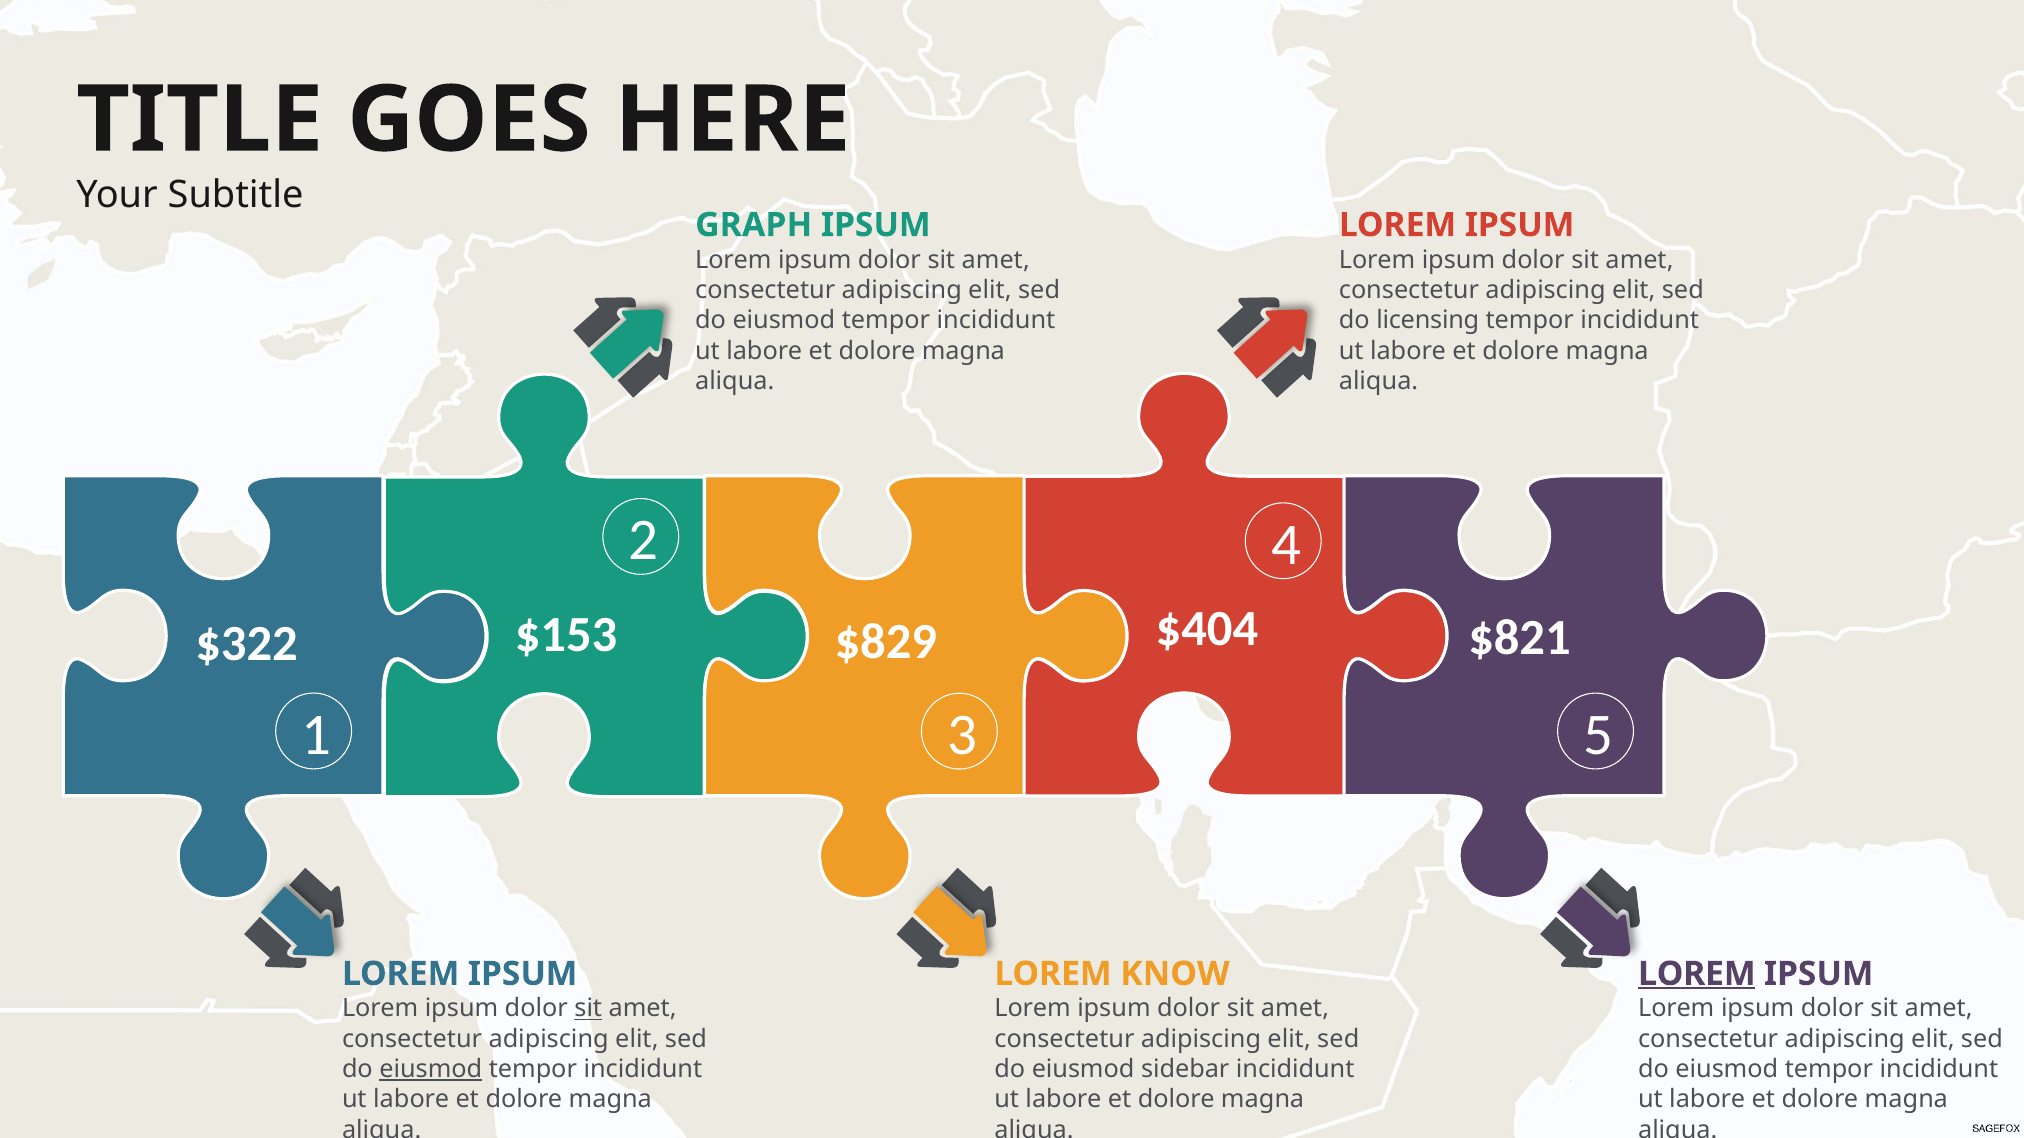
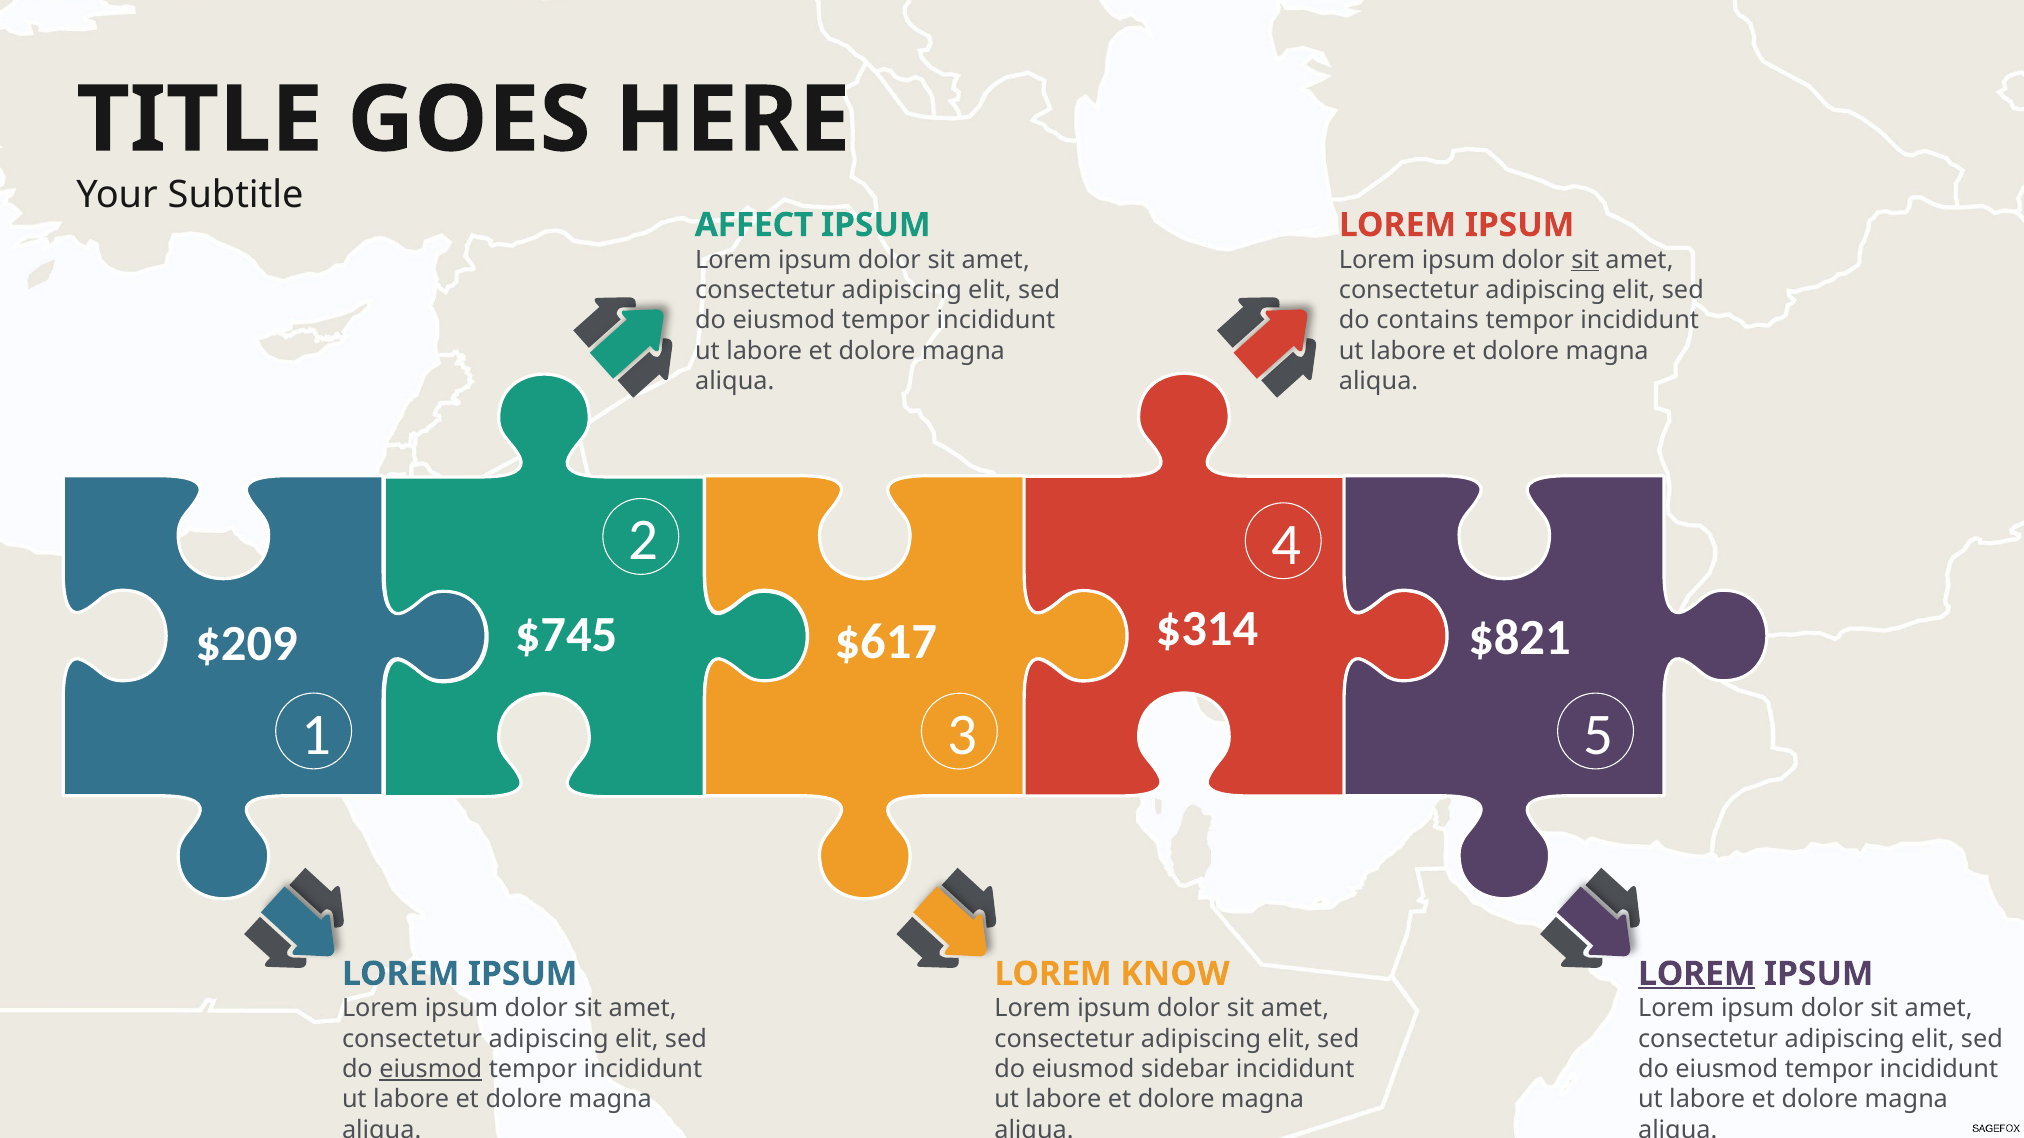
GRAPH: GRAPH -> AFFECT
sit at (1585, 260) underline: none -> present
licensing: licensing -> contains
$404: $404 -> $314
$153: $153 -> $745
$829: $829 -> $617
$322: $322 -> $209
sit at (588, 1009) underline: present -> none
